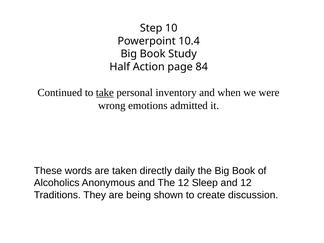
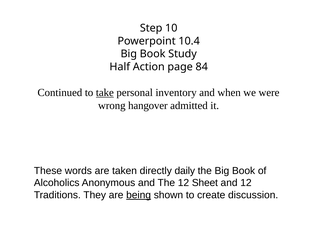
emotions: emotions -> hangover
Sleep: Sleep -> Sheet
being underline: none -> present
